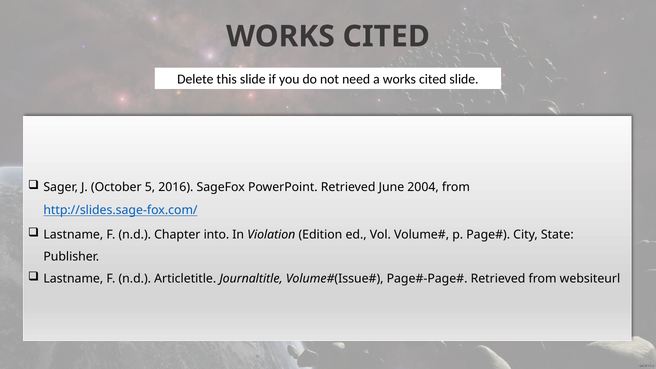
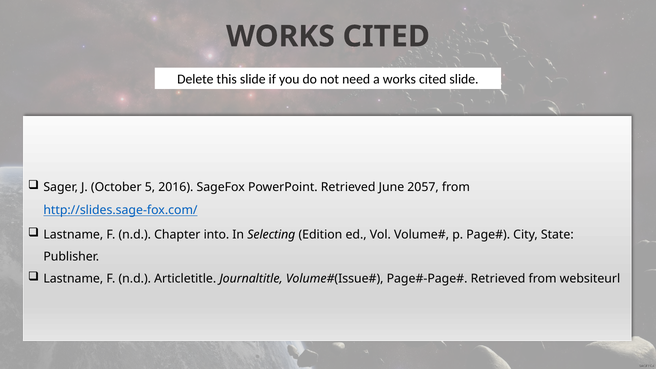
2004: 2004 -> 2057
Violation: Violation -> Selecting
